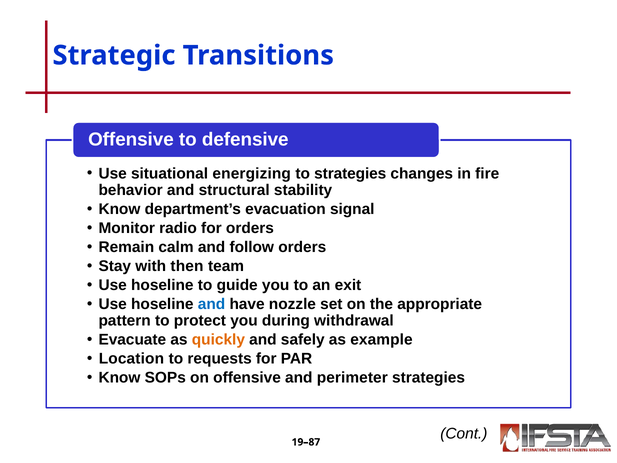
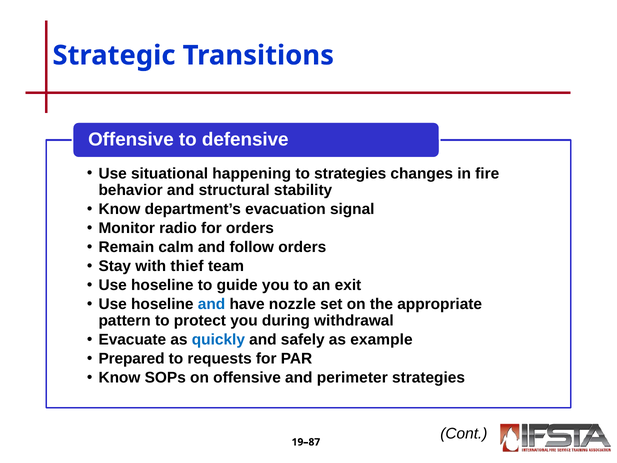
energizing: energizing -> happening
then: then -> thief
quickly colour: orange -> blue
Location: Location -> Prepared
